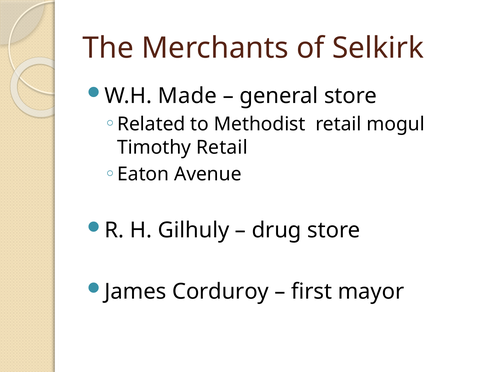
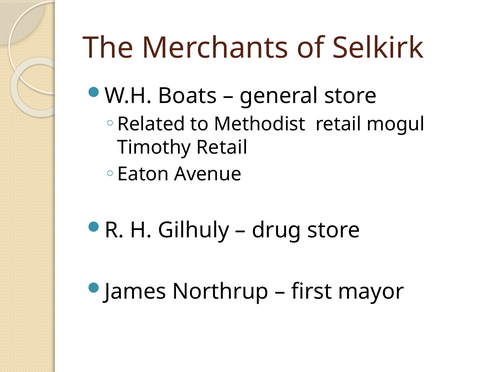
Made: Made -> Boats
Corduroy: Corduroy -> Northrup
